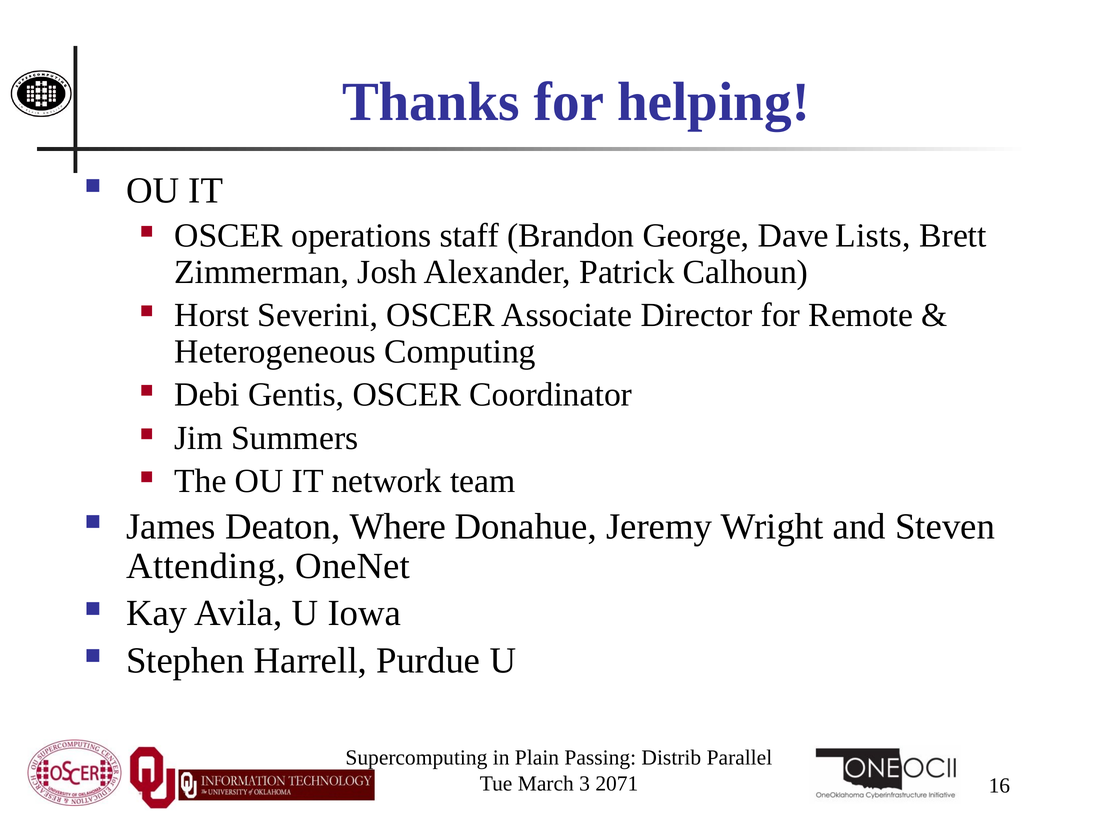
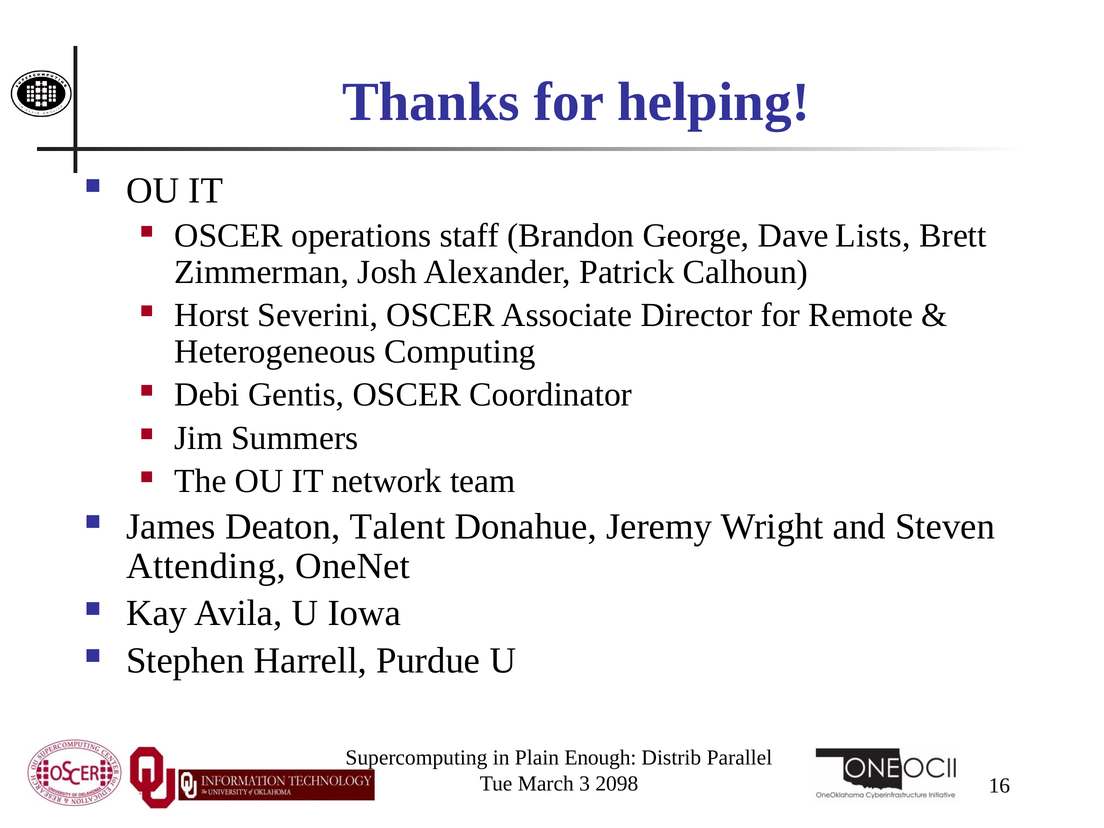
Where: Where -> Talent
Passing: Passing -> Enough
2071: 2071 -> 2098
